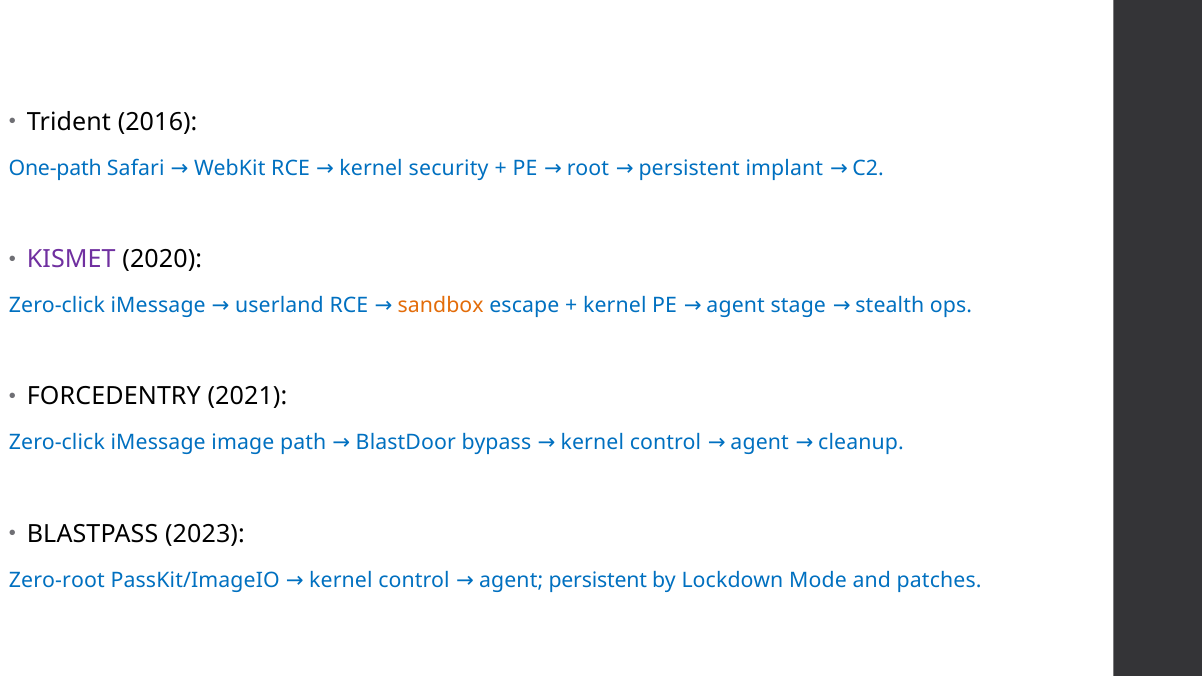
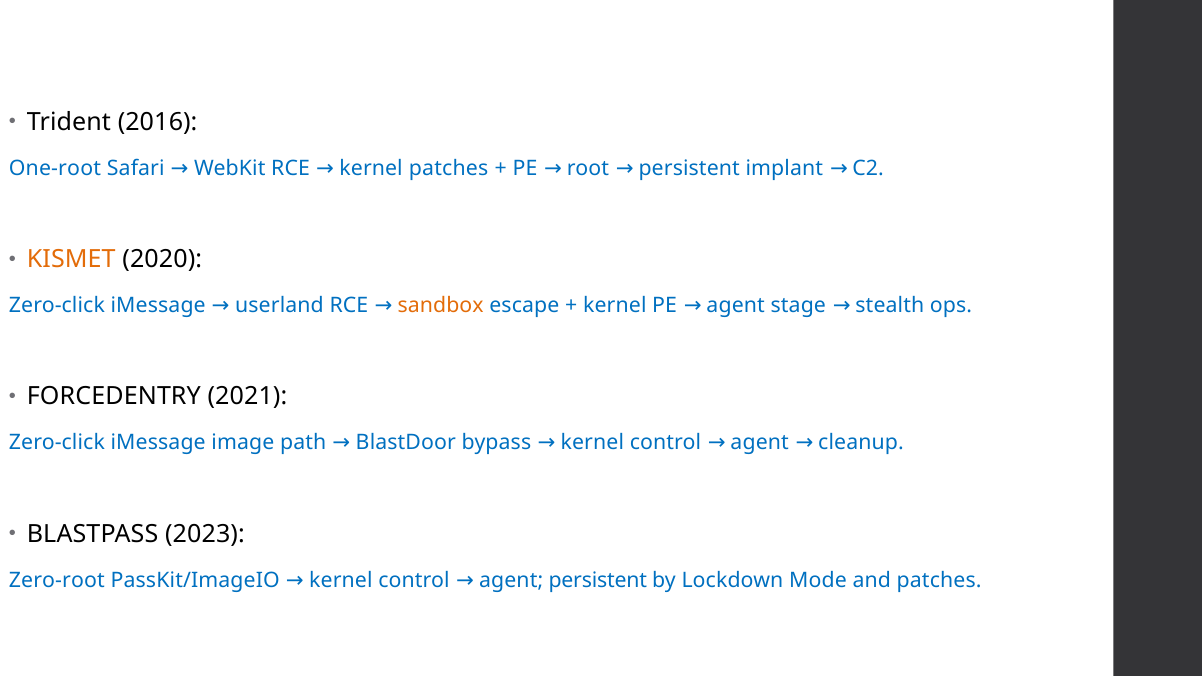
One-path: One-path -> One-root
kernel security: security -> patches
KISMET colour: purple -> orange
